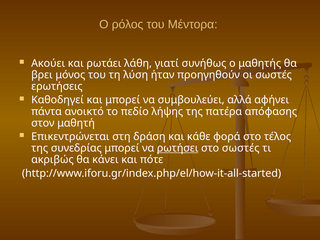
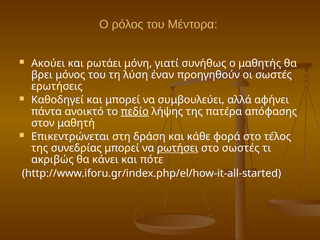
λάθη: λάθη -> μόνη
ήταν: ήταν -> έναν
πεδίο underline: none -> present
